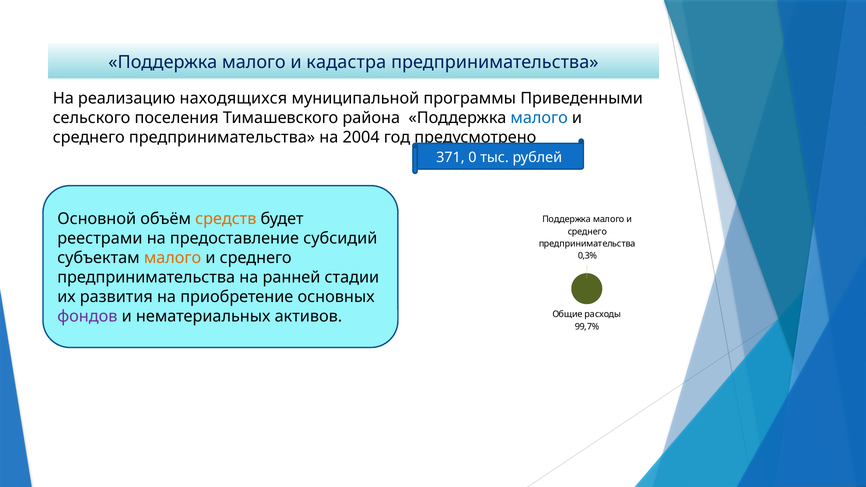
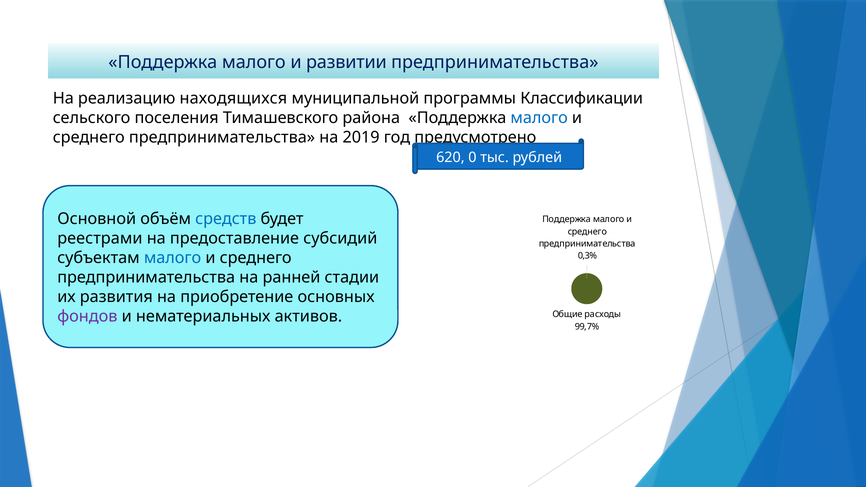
кадастра: кадастра -> развитии
Приведенными: Приведенными -> Классификации
2004: 2004 -> 2019
371: 371 -> 620
средств colour: orange -> blue
малого at (173, 258) colour: orange -> blue
